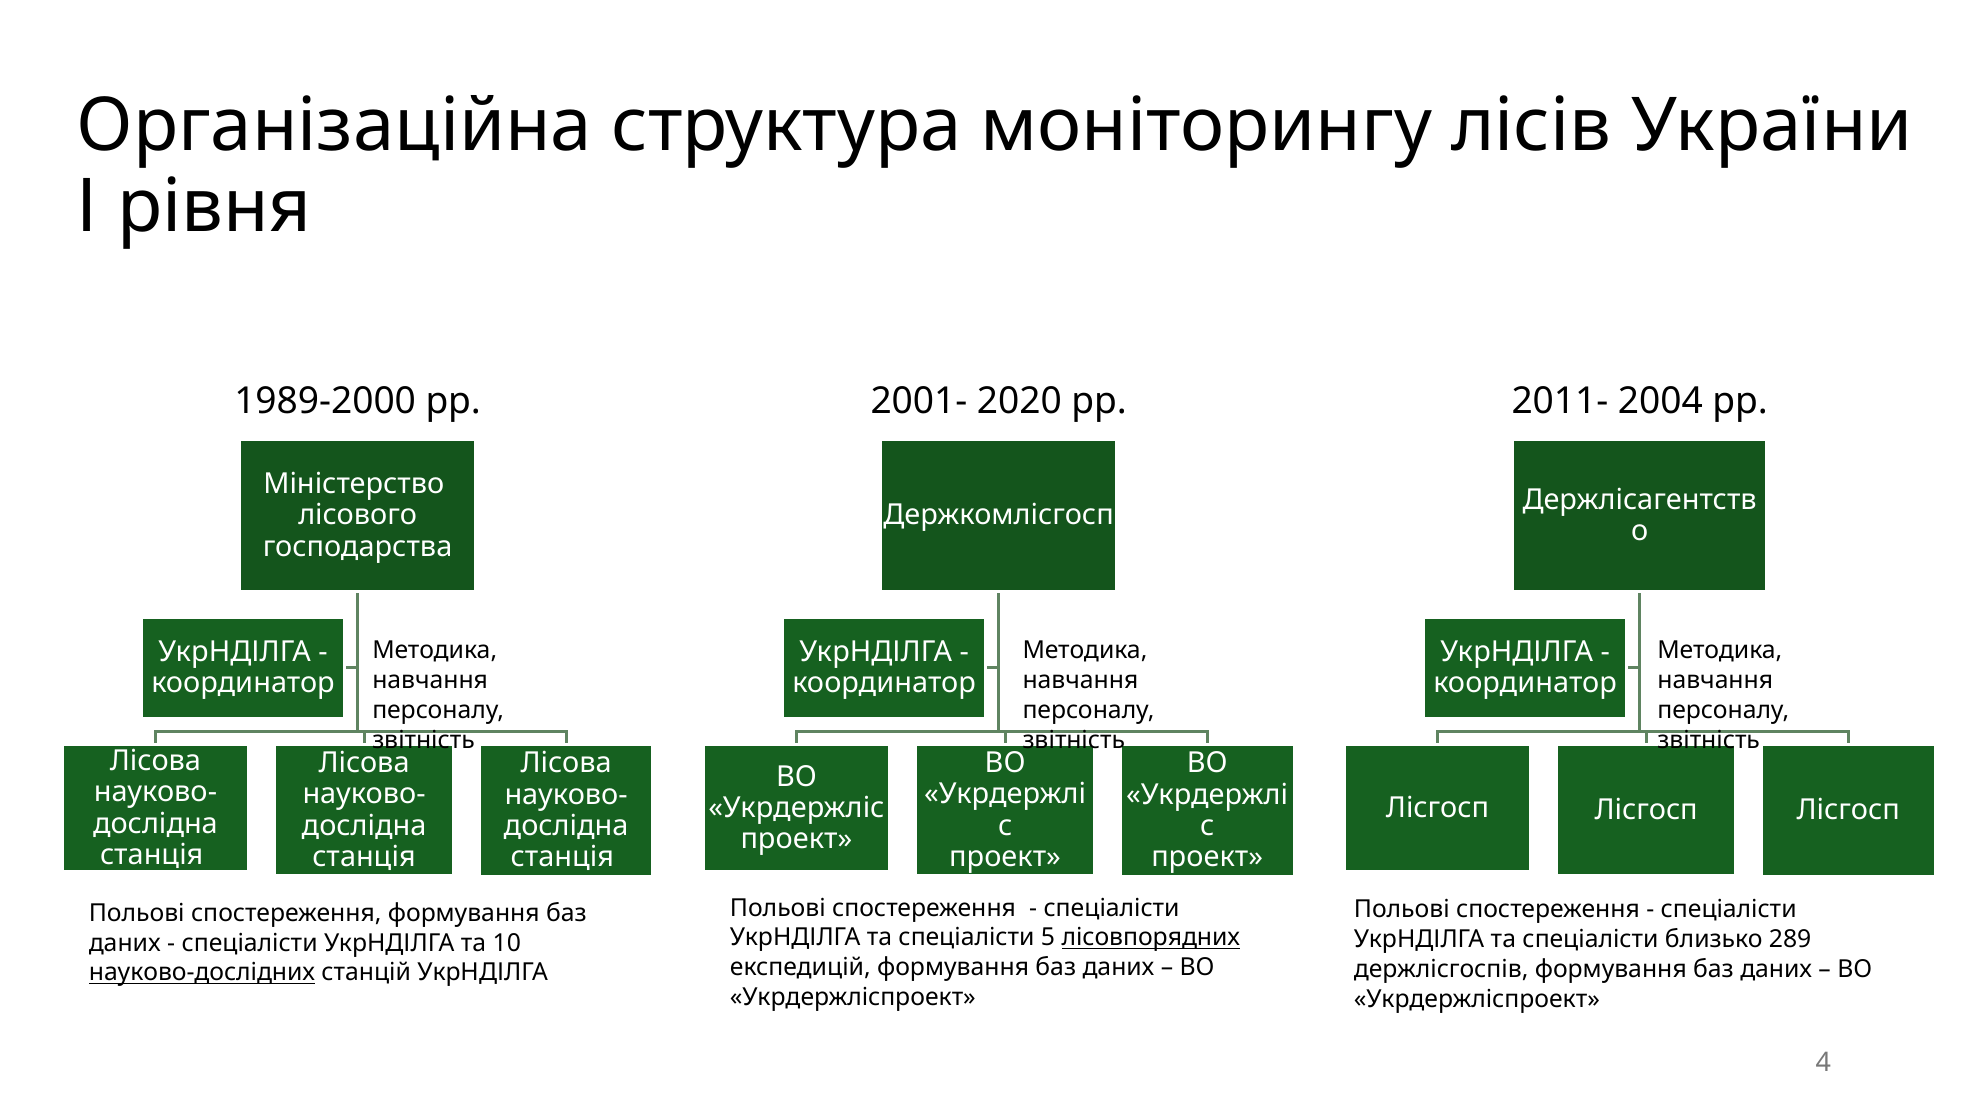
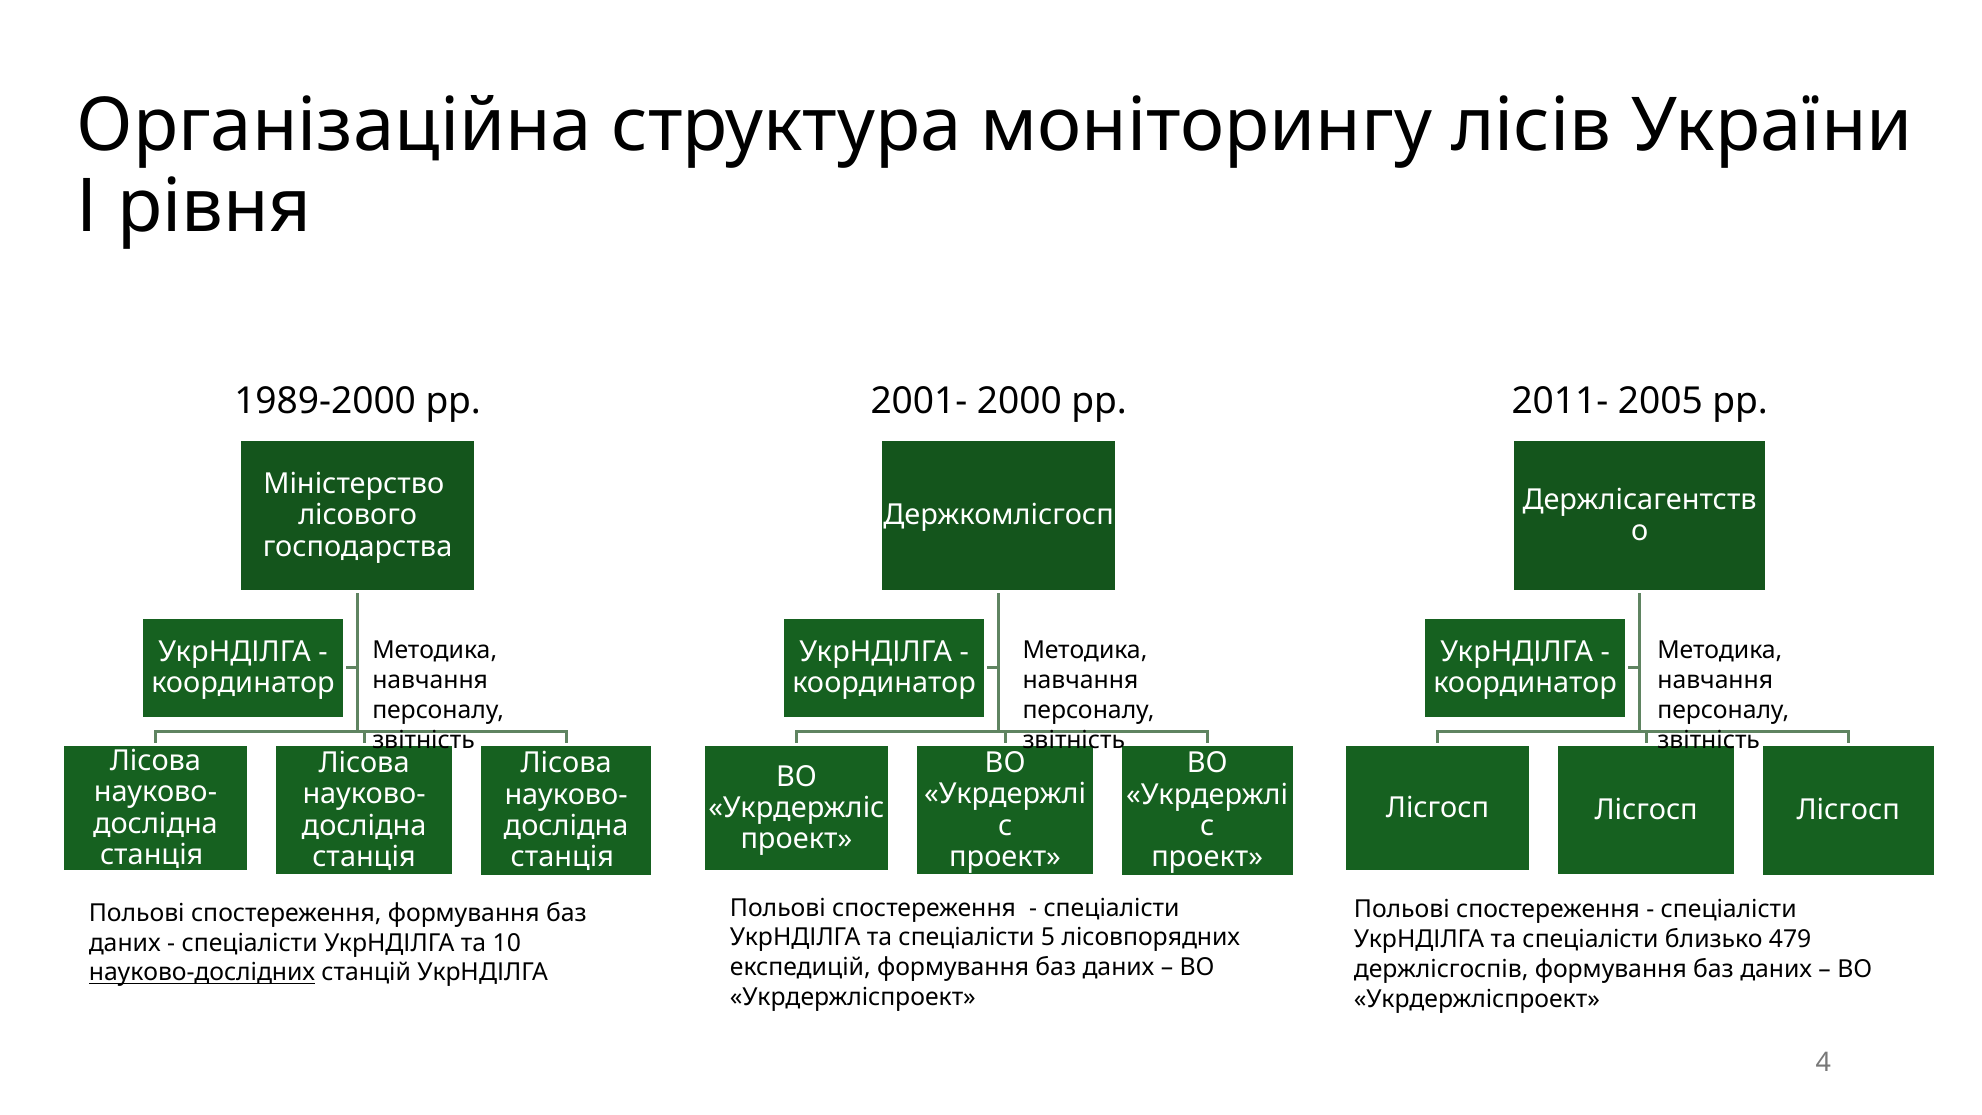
2020: 2020 -> 2000
2004: 2004 -> 2005
лісовпорядних underline: present -> none
289: 289 -> 479
